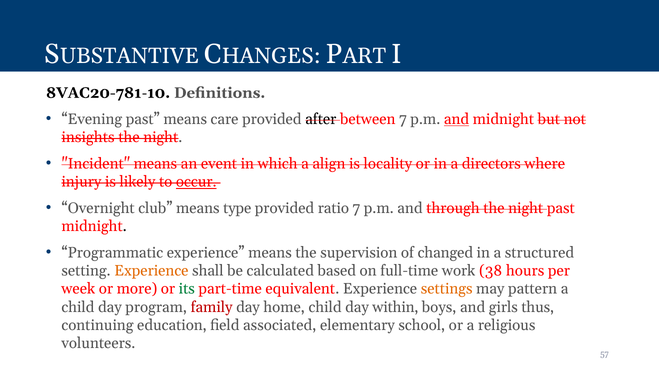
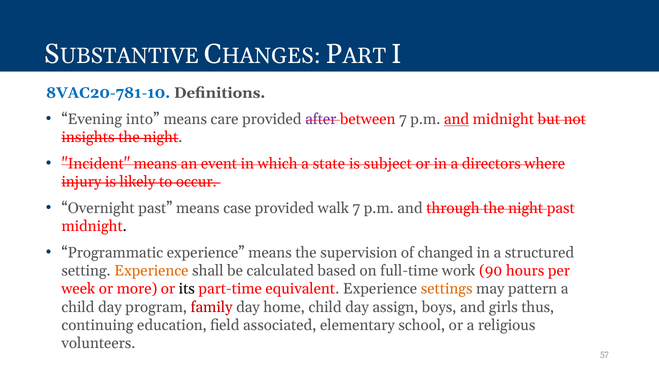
8VAC20-781-10 colour: black -> blue
Evening past: past -> into
after colour: black -> purple
align: align -> state
locality: locality -> subject
occur underline: present -> none
Overnight club: club -> past
type: type -> case
ratio: ratio -> walk
38: 38 -> 90
its colour: green -> black
within: within -> assign
